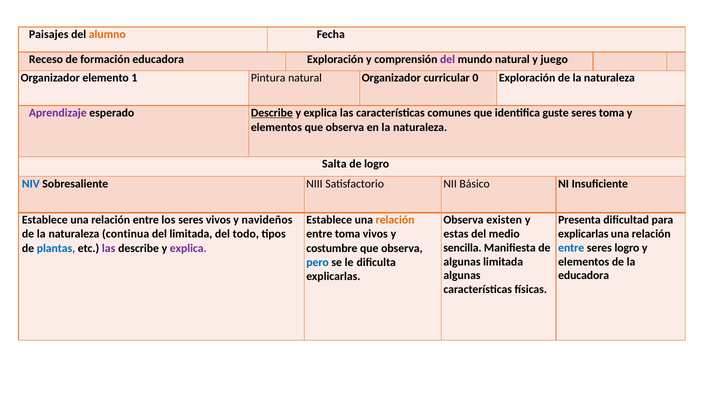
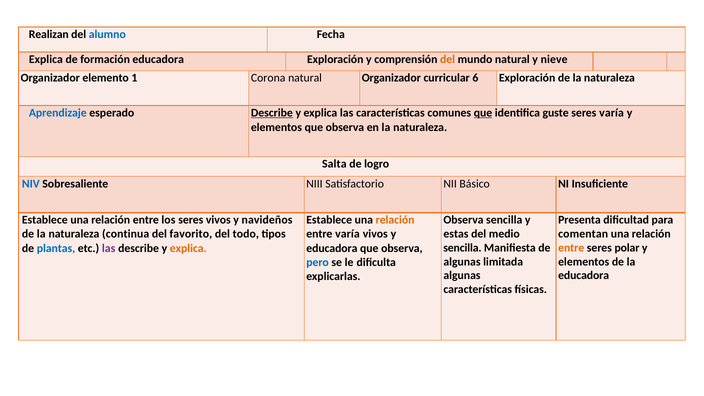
Paisajes: Paisajes -> Realizan
alumno colour: orange -> blue
Receso at (46, 59): Receso -> Explica
del at (448, 59) colour: purple -> orange
juego: juego -> nieve
Pintura: Pintura -> Corona
0: 0 -> 6
Aprendizaje colour: purple -> blue
que at (483, 113) underline: none -> present
seres toma: toma -> varía
Observa existen: existen -> sencilla
explicarlas at (583, 234): explicarlas -> comentan
del limitada: limitada -> favorito
entre toma: toma -> varía
entre at (571, 248) colour: blue -> orange
seres logro: logro -> polar
explica at (188, 248) colour: purple -> orange
costumbre at (332, 248): costumbre -> educadora
